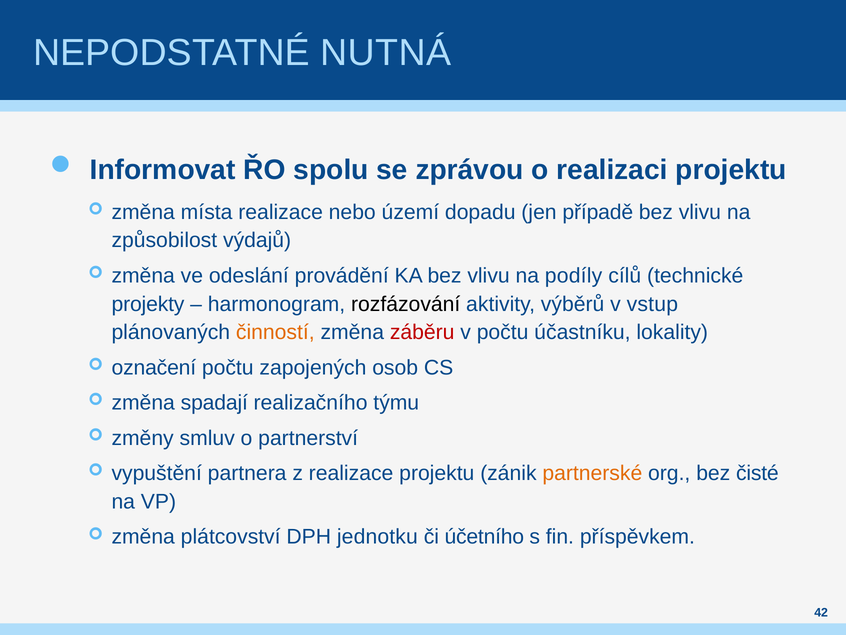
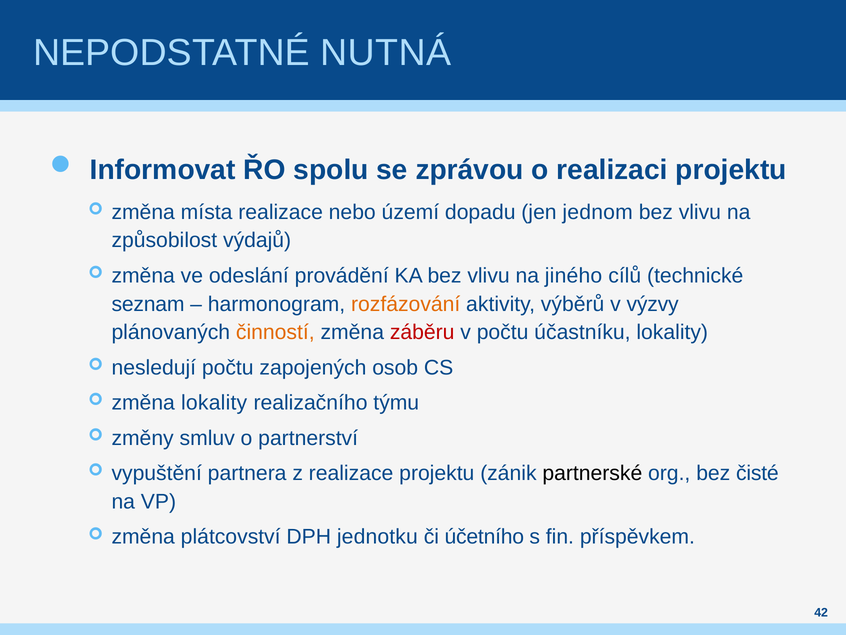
případě: případě -> jednom
podíly: podíly -> jiného
projekty: projekty -> seznam
rozfázování colour: black -> orange
vstup: vstup -> výzvy
označení: označení -> nesledují
změna spadají: spadají -> lokality
partnerské colour: orange -> black
